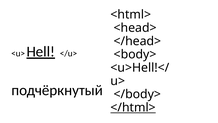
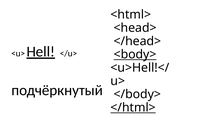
<body> underline: none -> present
